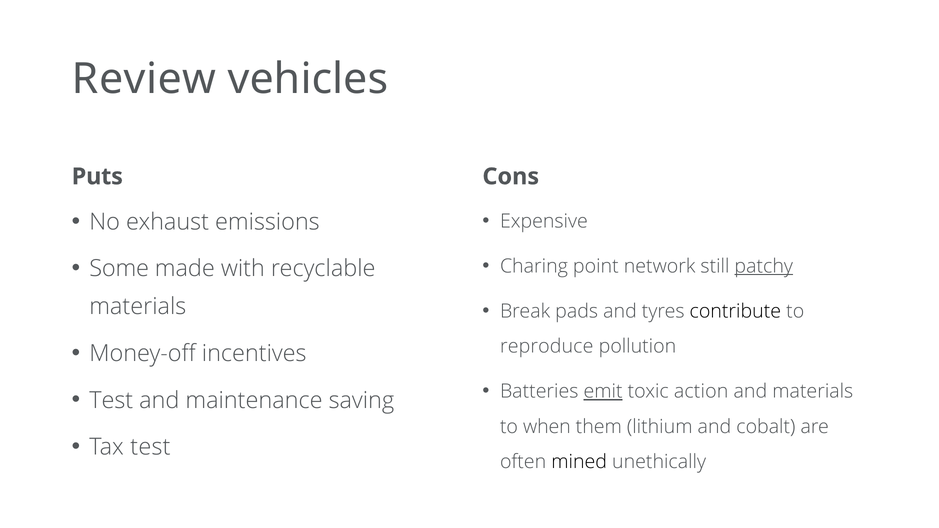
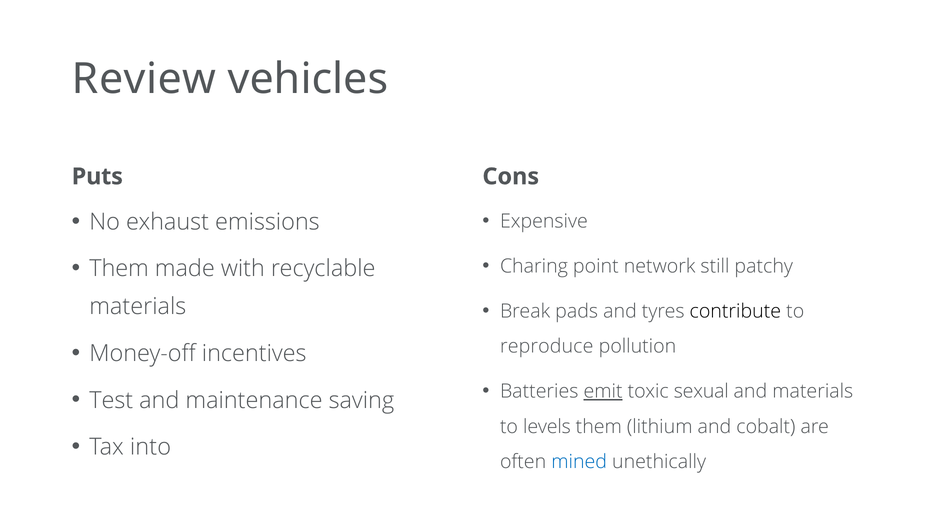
patchy underline: present -> none
Some at (119, 269): Some -> Them
action: action -> sexual
when: when -> levels
Tax test: test -> into
mined colour: black -> blue
